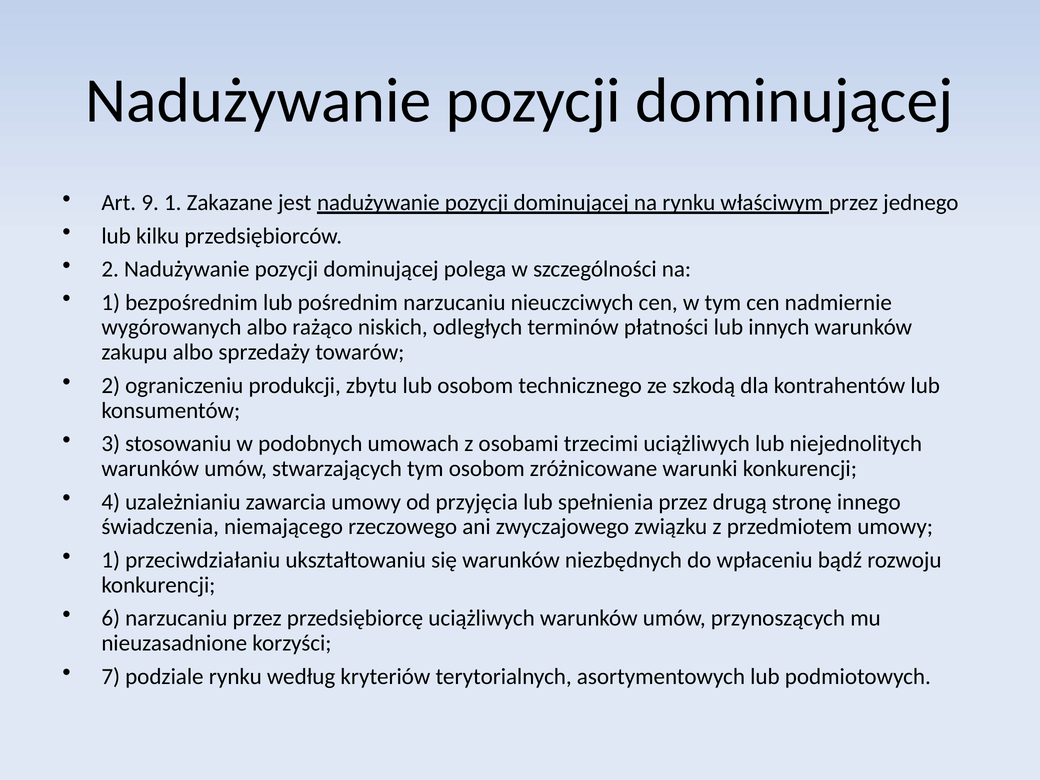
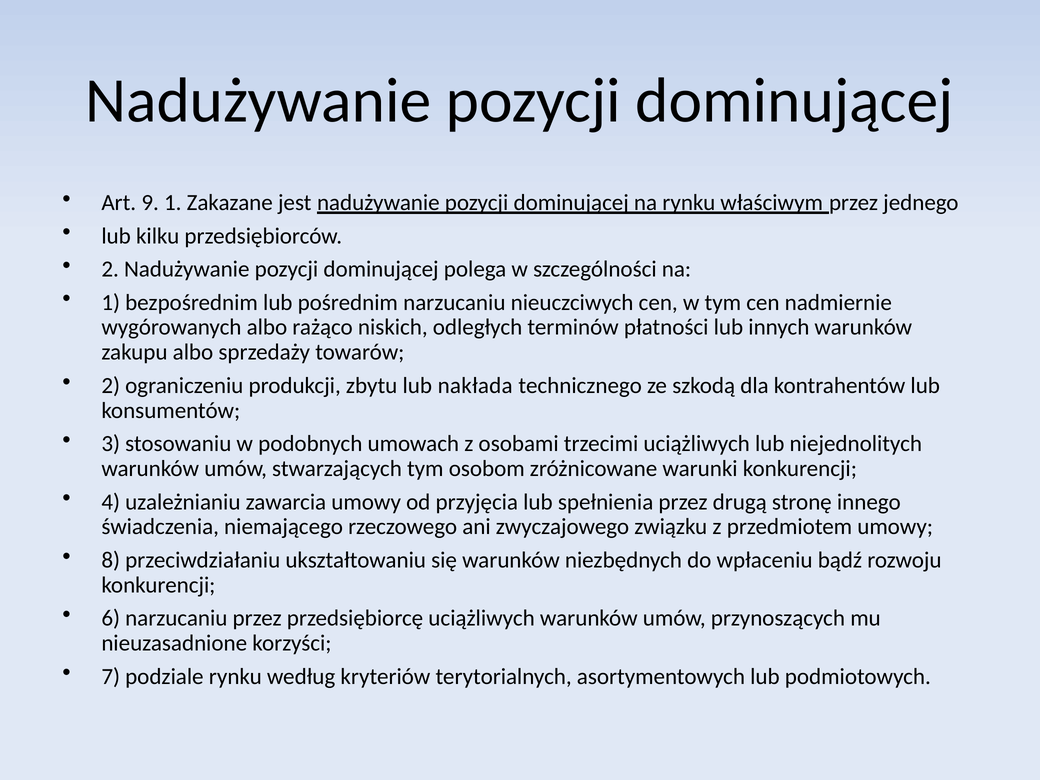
lub osobom: osobom -> nakłada
1 at (111, 560): 1 -> 8
